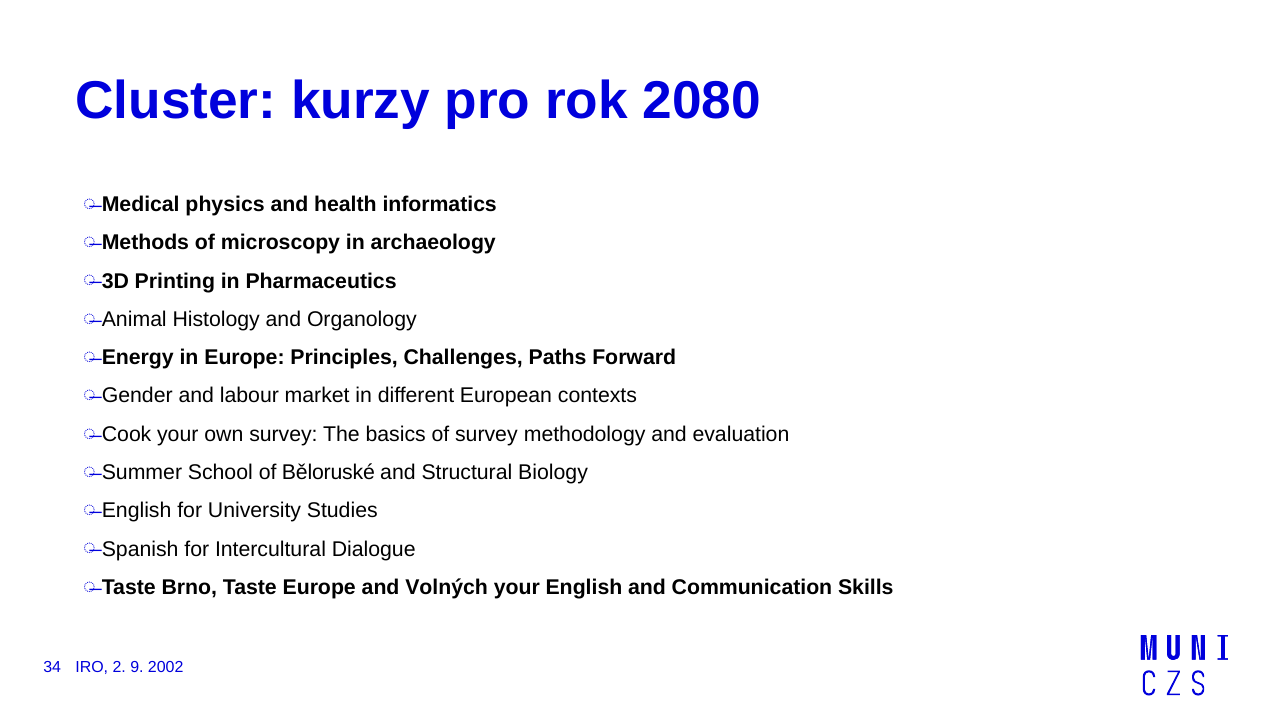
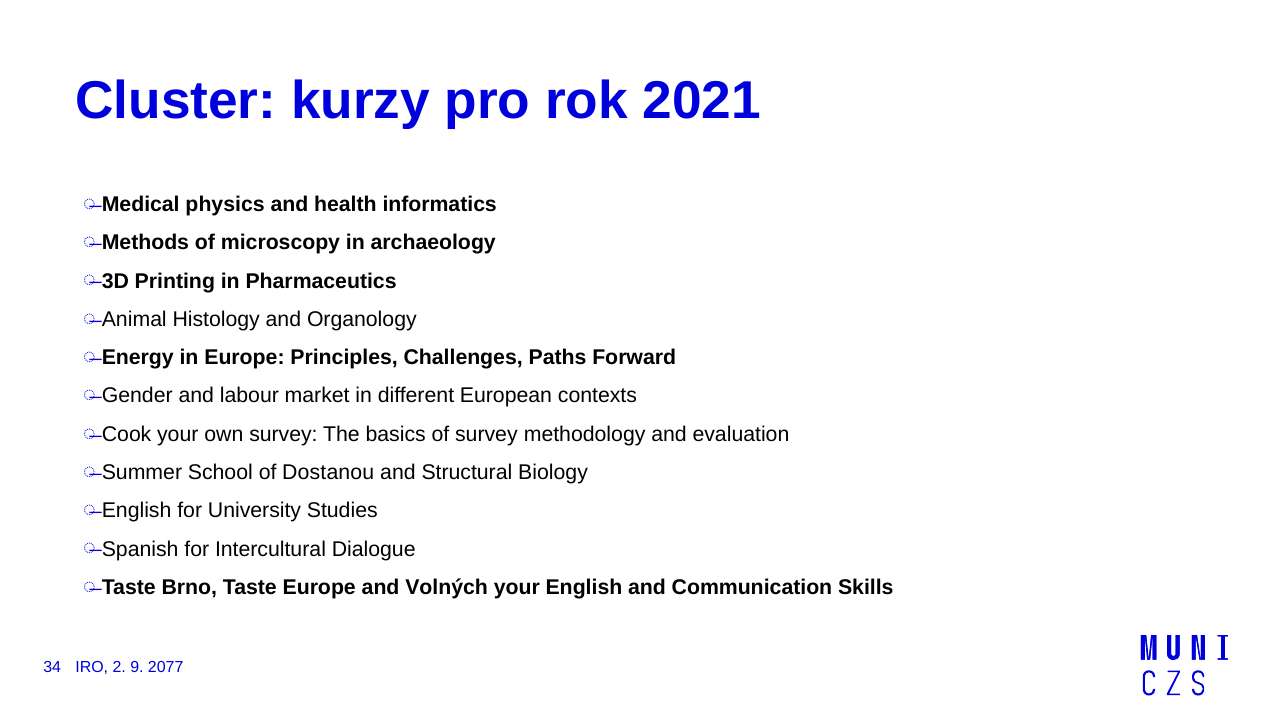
2080: 2080 -> 2021
Běloruské: Běloruské -> Dostanou
2002: 2002 -> 2077
